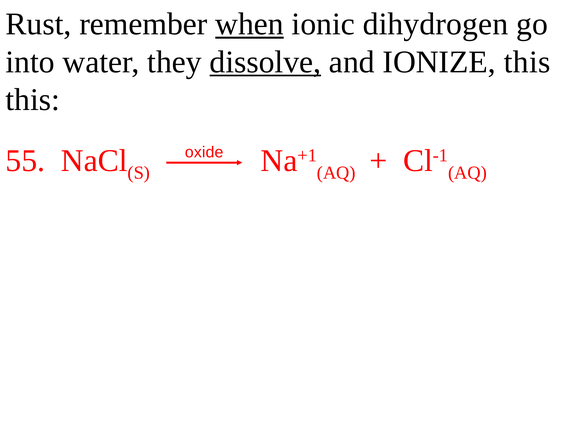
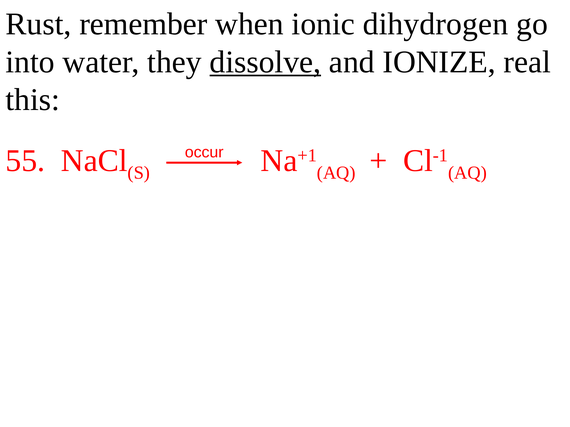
when underline: present -> none
IONIZE this: this -> real
oxide: oxide -> occur
